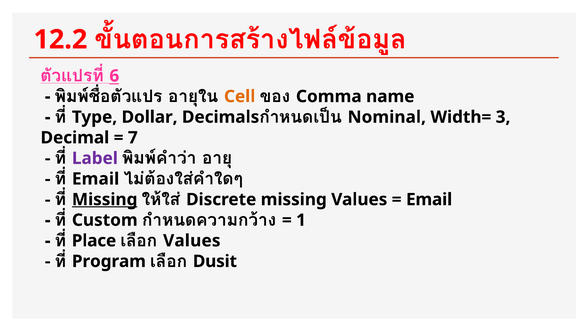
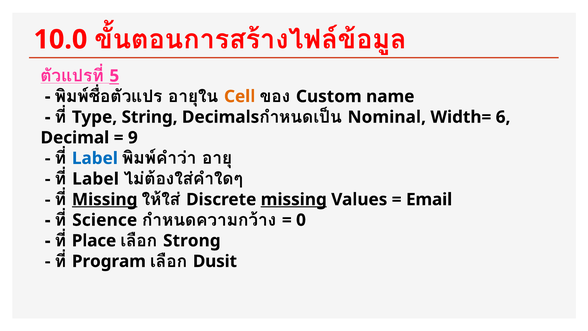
12.2: 12.2 -> 10.0
6: 6 -> 5
Comma: Comma -> Custom
Dollar: Dollar -> String
3: 3 -> 6
7: 7 -> 9
Label at (95, 158) colour: purple -> blue
Email at (96, 179): Email -> Label
missing at (294, 199) underline: none -> present
Custom: Custom -> Science
1: 1 -> 0
Values at (192, 241): Values -> Strong
